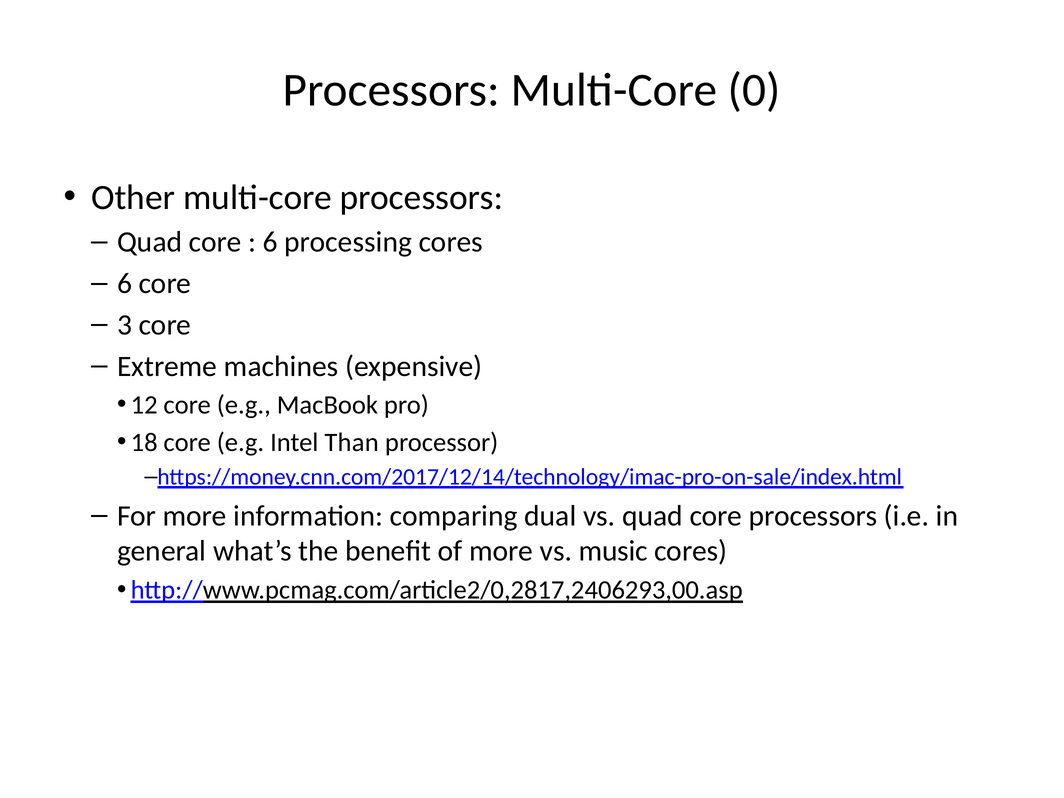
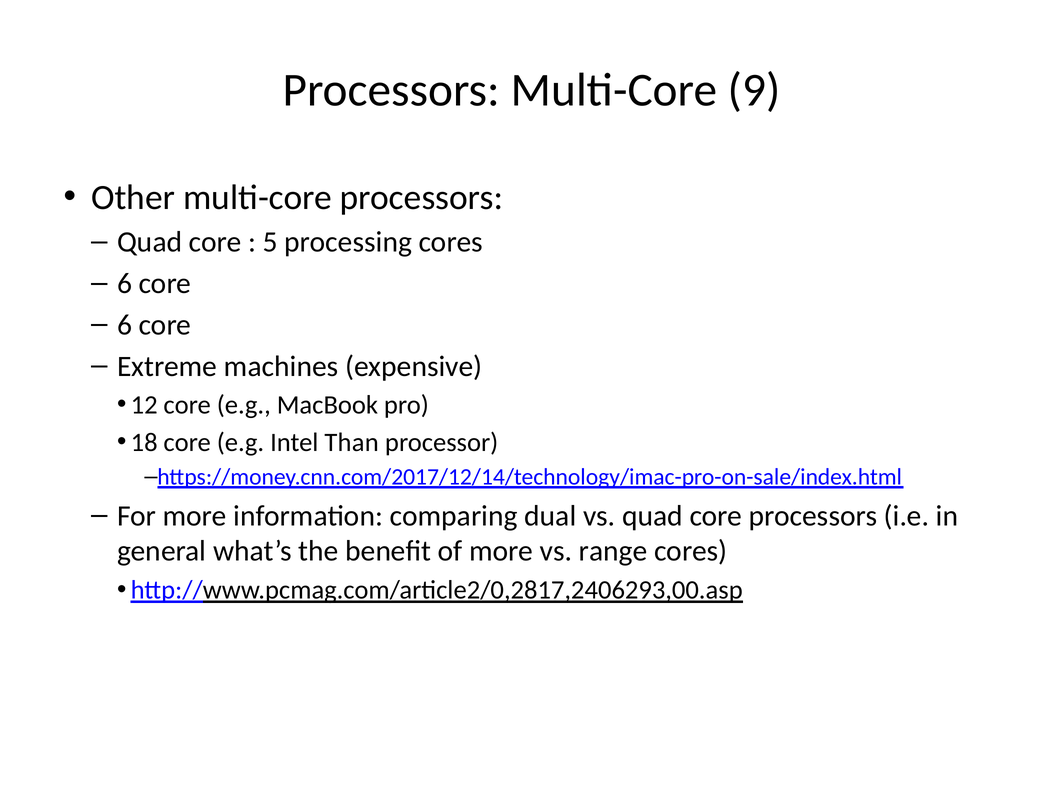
0: 0 -> 9
6 at (270, 242): 6 -> 5
3 at (125, 325): 3 -> 6
music: music -> range
